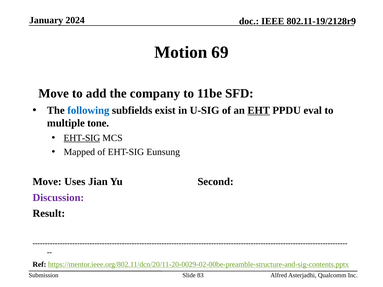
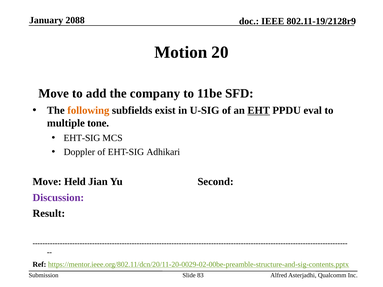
2024: 2024 -> 2088
69: 69 -> 20
following colour: blue -> orange
EHT-SIG at (82, 138) underline: present -> none
Mapped: Mapped -> Doppler
Eunsung: Eunsung -> Adhikari
Uses: Uses -> Held
